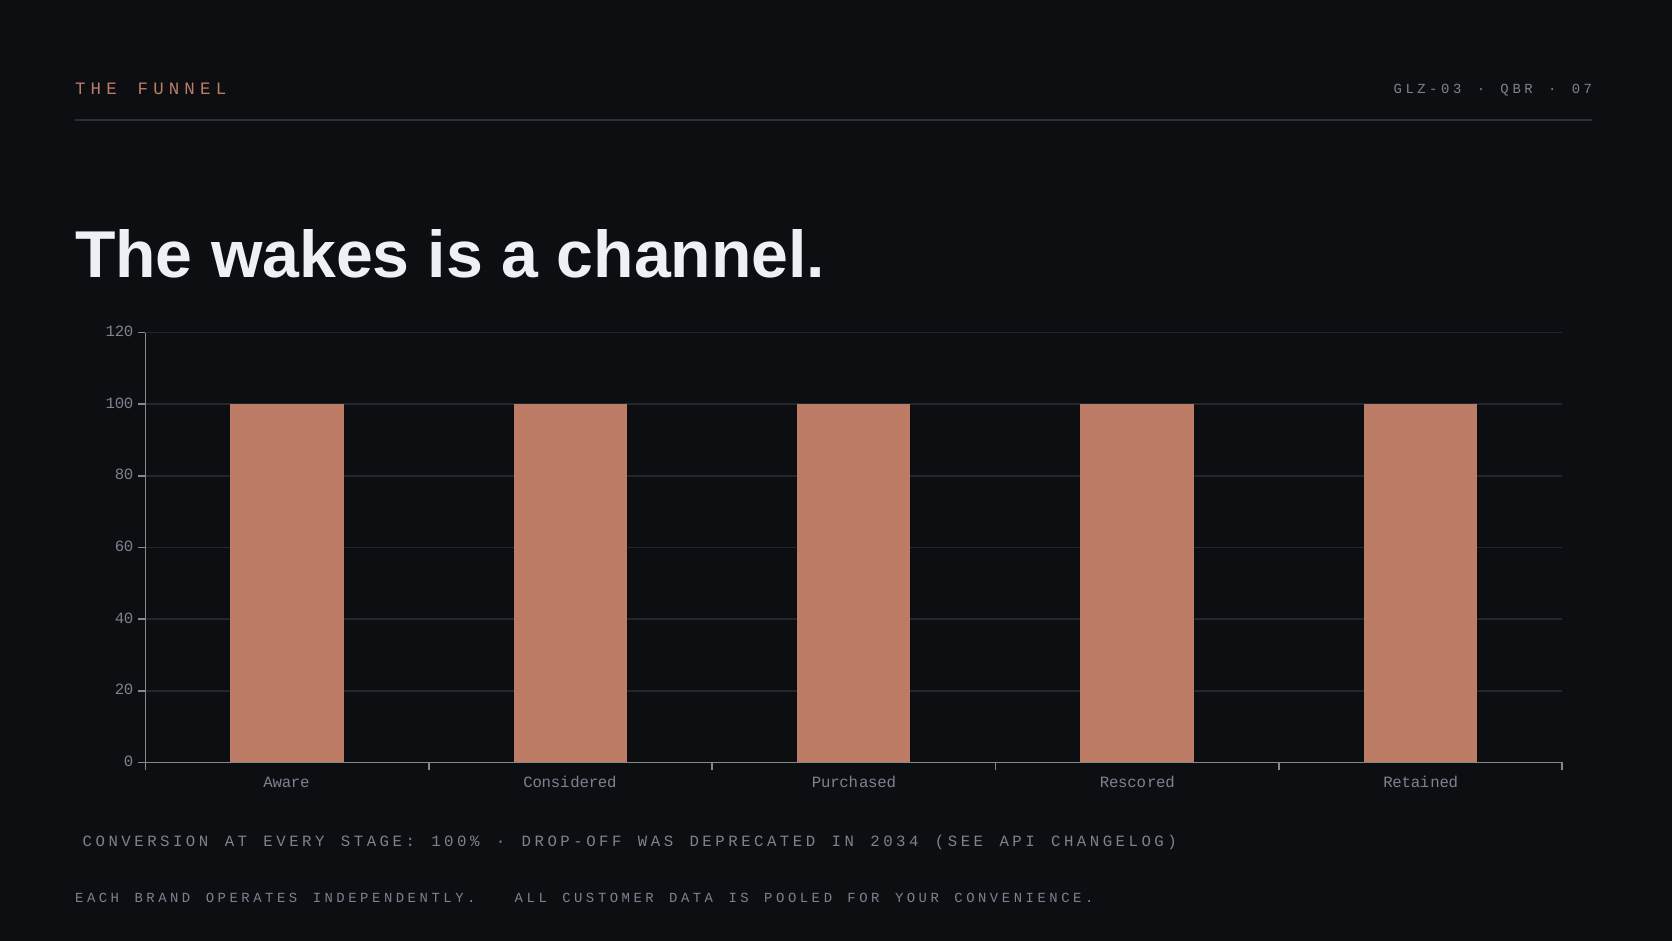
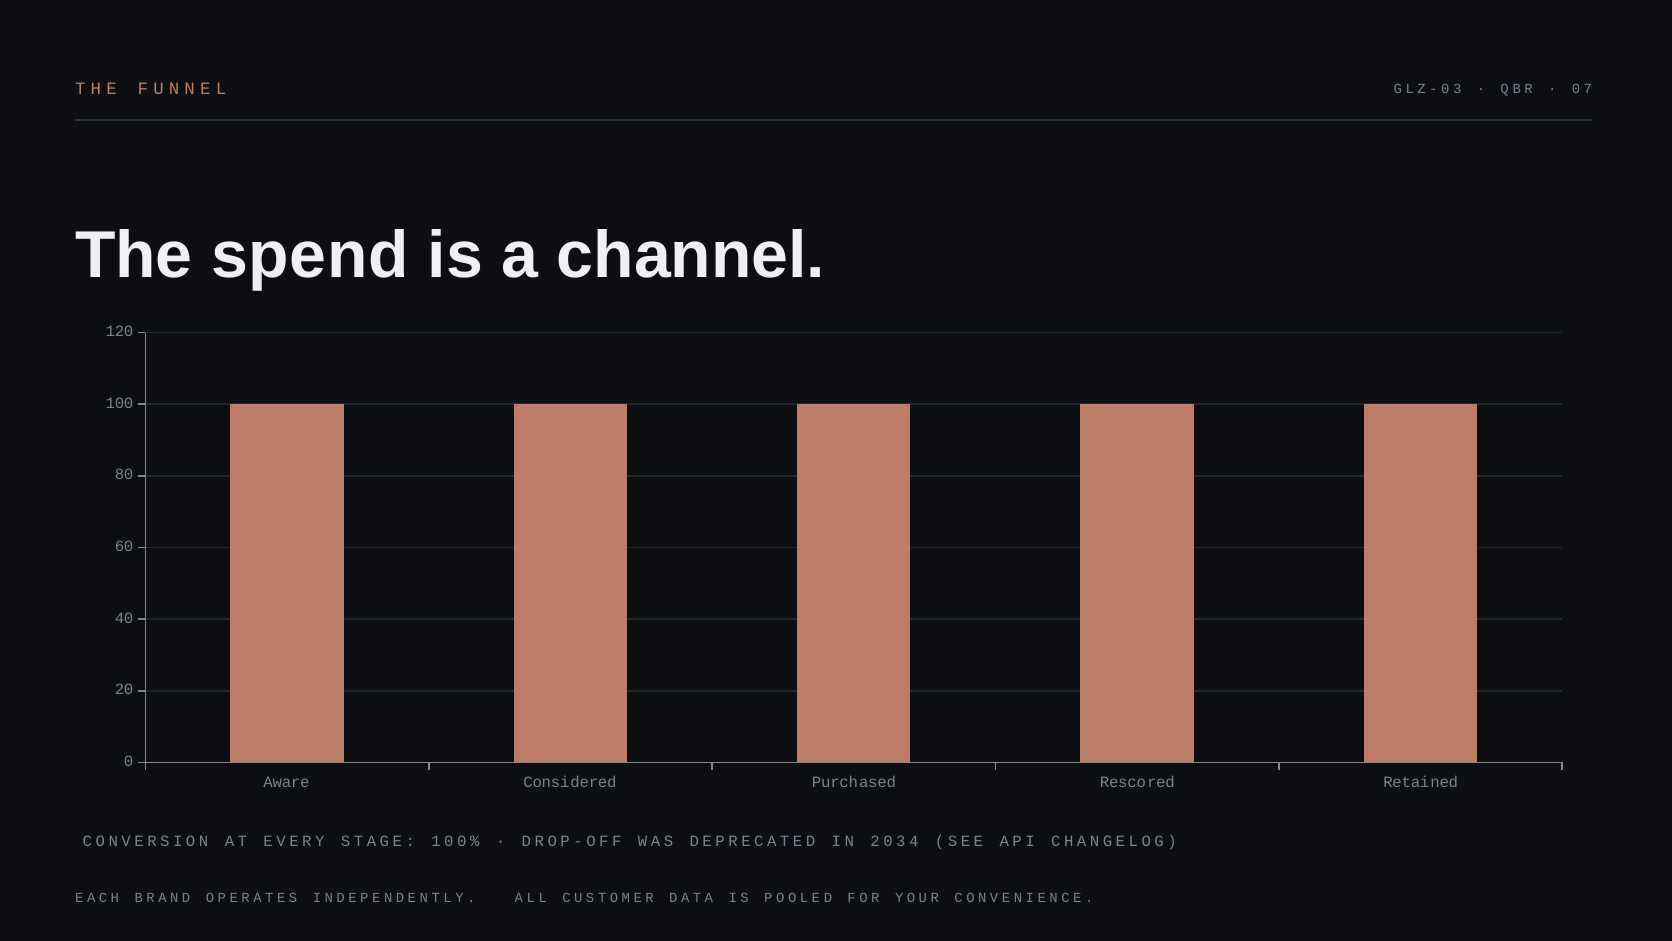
wakes: wakes -> spend
